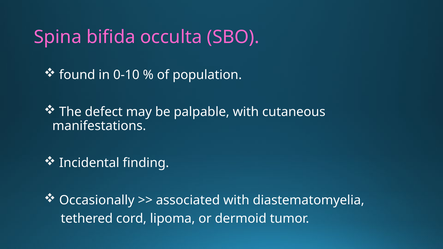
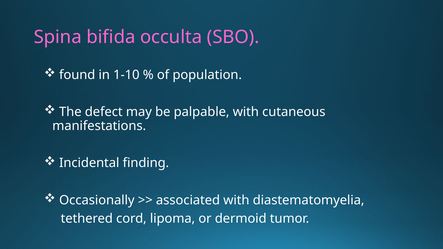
0-10: 0-10 -> 1-10
